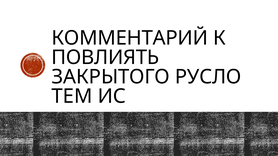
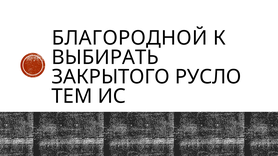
КОММЕНТАРИЙ: КОММЕНТАРИЙ -> БЛАГОРОДНОЙ
ПОВЛИЯТЬ: ПОВЛИЯТЬ -> ВЫБИРАТЬ
